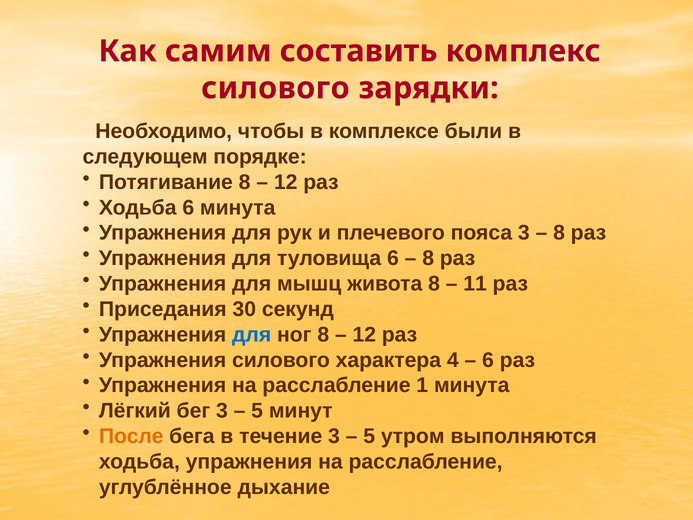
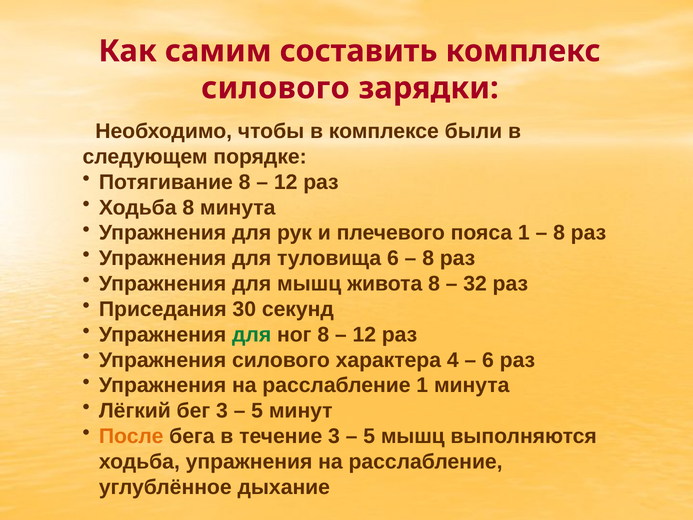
Ходьба 6: 6 -> 8
пояса 3: 3 -> 1
11: 11 -> 32
для at (252, 334) colour: blue -> green
5 утром: утром -> мышц
